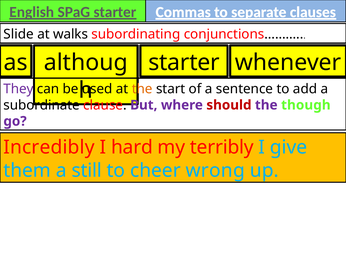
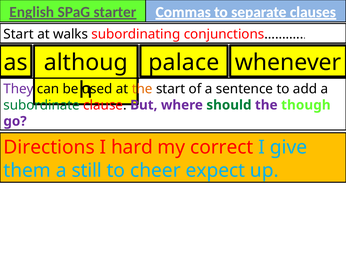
Slide at (19, 34): Slide -> Start
starter at (184, 62): starter -> palace
subordinate colour: black -> green
should colour: red -> green
Incredibly: Incredibly -> Directions
terribly: terribly -> correct
wrong: wrong -> expect
